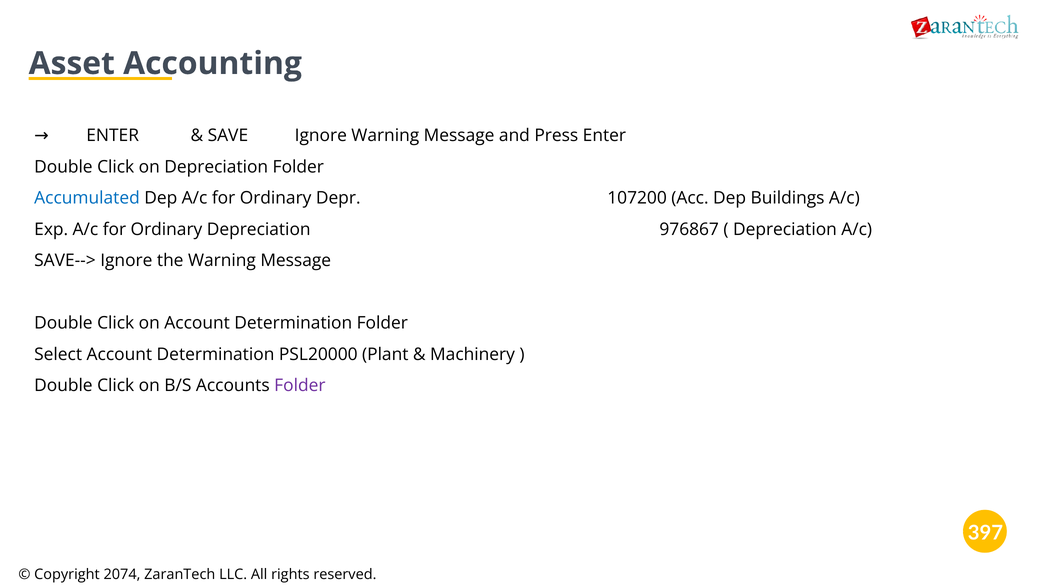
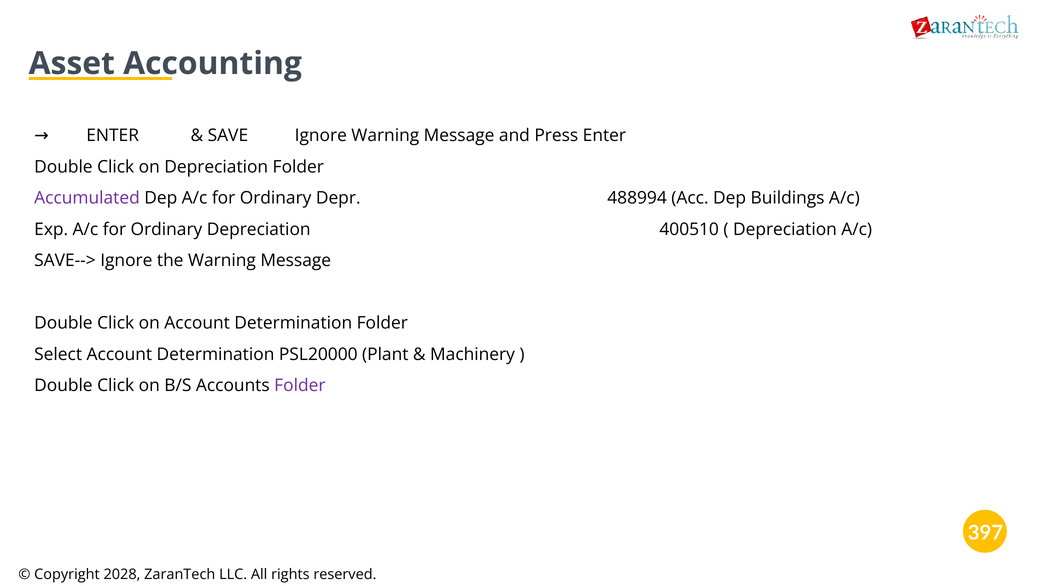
Accumulated colour: blue -> purple
107200: 107200 -> 488994
976867: 976867 -> 400510
2074: 2074 -> 2028
